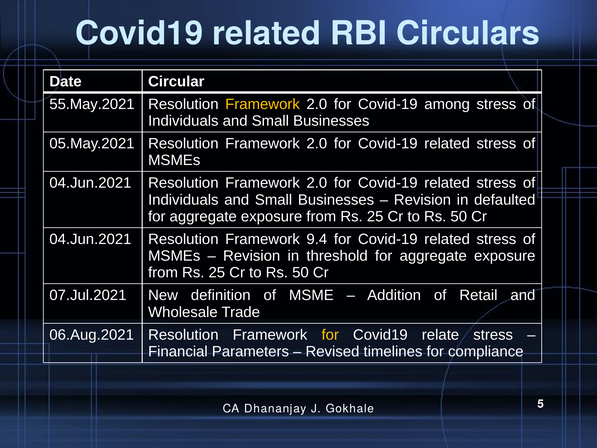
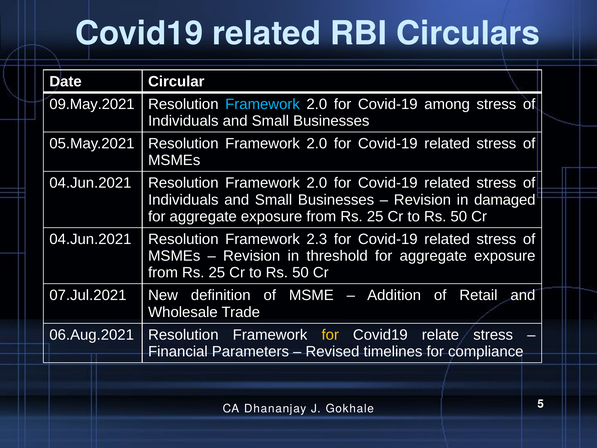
55.May.2021: 55.May.2021 -> 09.May.2021
Framework at (263, 104) colour: yellow -> light blue
defaulted: defaulted -> damaged
9.4: 9.4 -> 2.3
